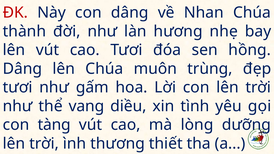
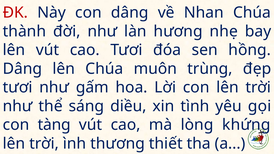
vang: vang -> sáng
dưỡng: dưỡng -> khứng
